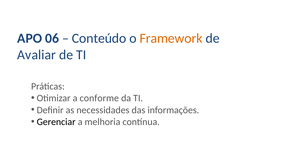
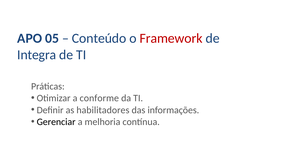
06: 06 -> 05
Framework colour: orange -> red
Avaliar: Avaliar -> Integra
necessidades: necessidades -> habilitadores
